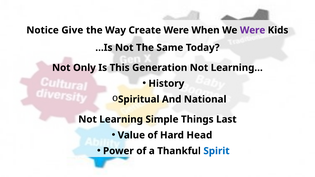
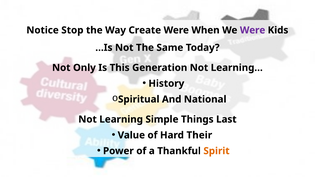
Give: Give -> Stop
Head: Head -> Their
Spirit colour: blue -> orange
